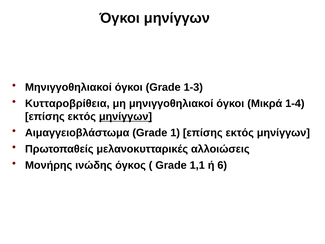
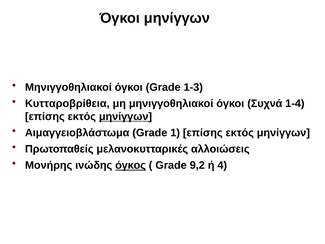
Μικρά: Μικρά -> Συχνά
όγκος underline: none -> present
1,1: 1,1 -> 9,2
6: 6 -> 4
